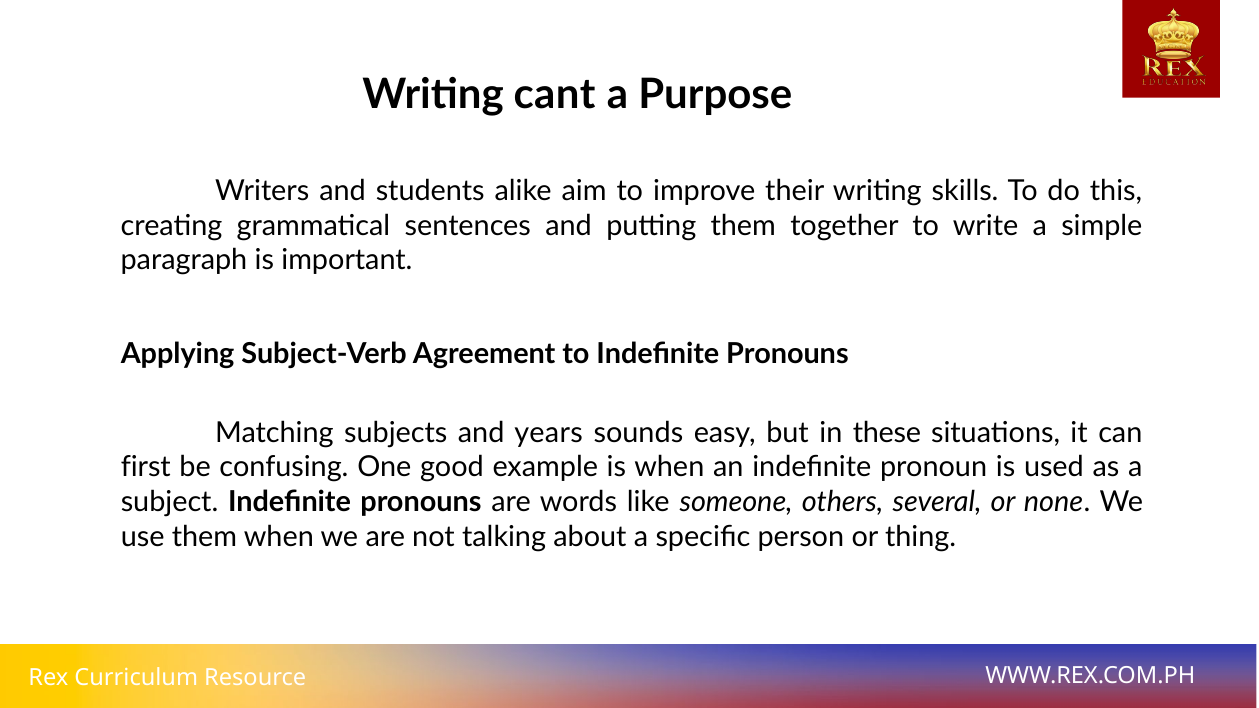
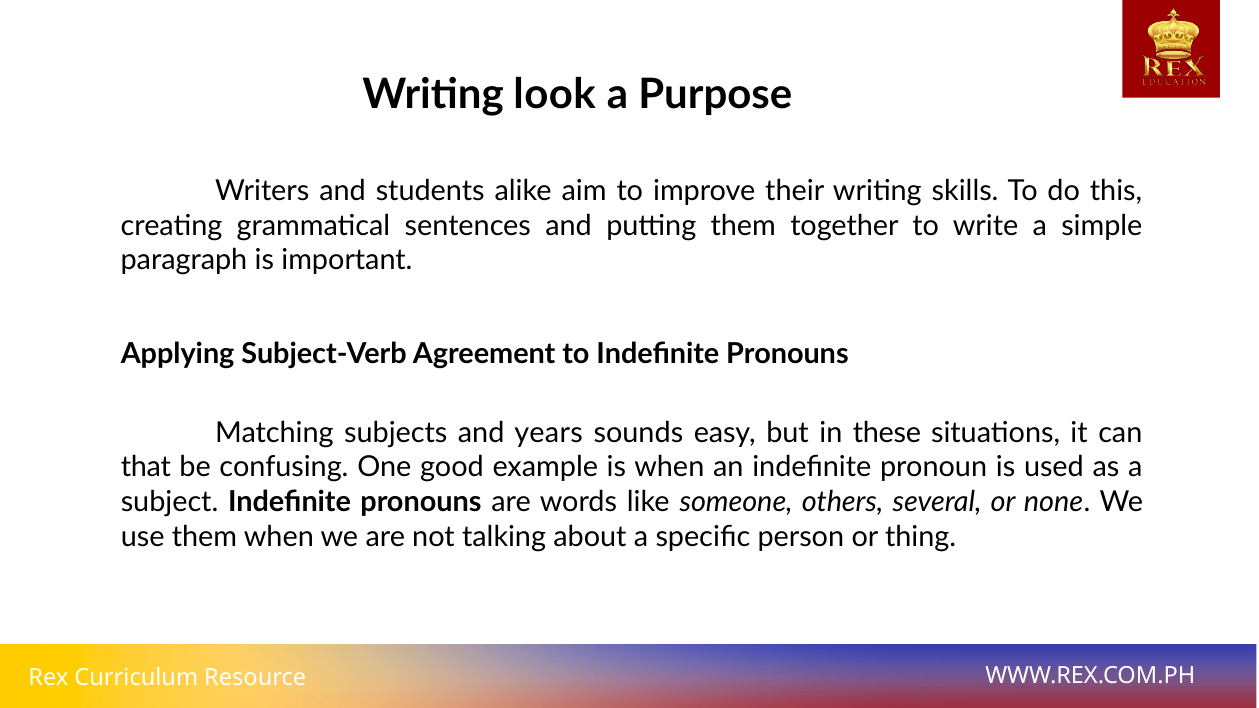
cant: cant -> look
first: first -> that
